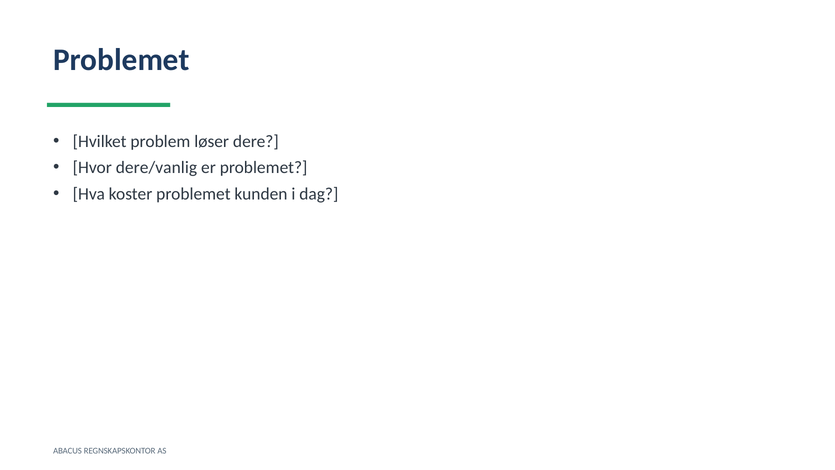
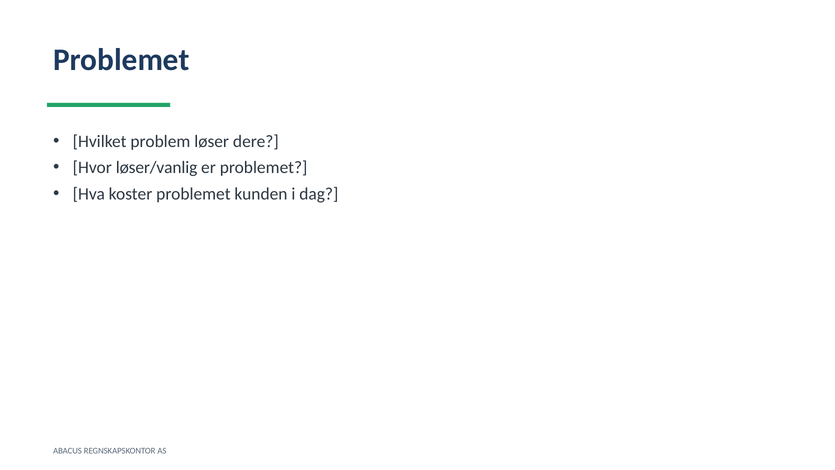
dere/vanlig: dere/vanlig -> løser/vanlig
